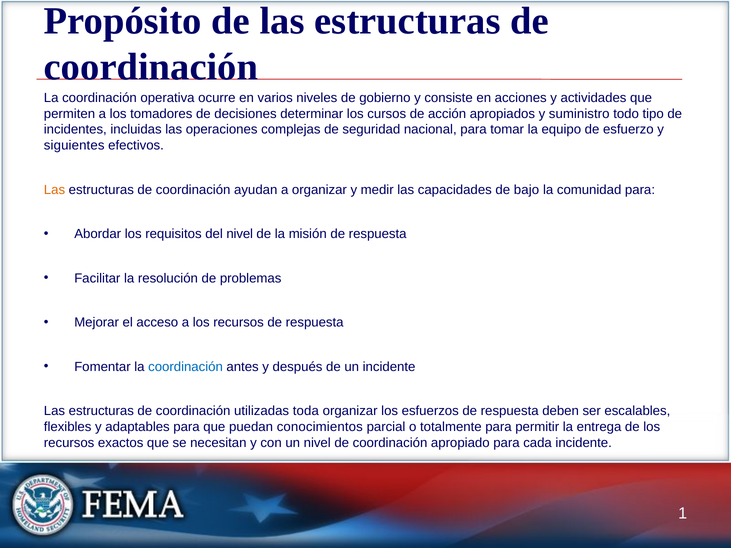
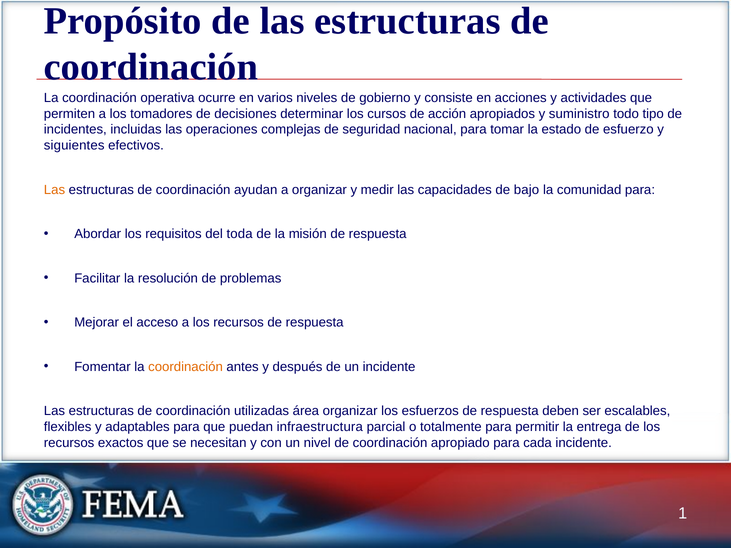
equipo: equipo -> estado
del nivel: nivel -> toda
coordinación at (186, 367) colour: blue -> orange
toda: toda -> área
conocimientos: conocimientos -> infraestructura
